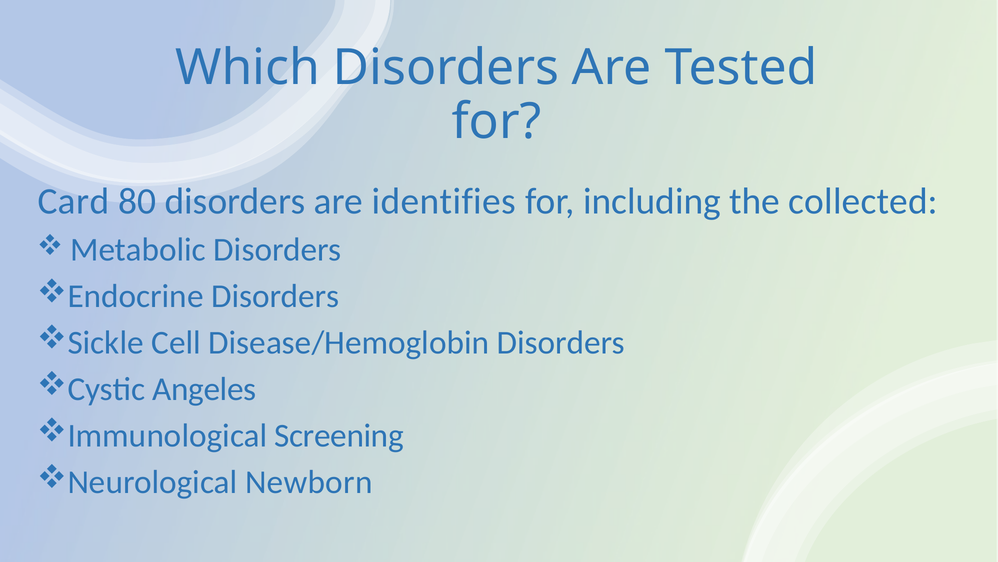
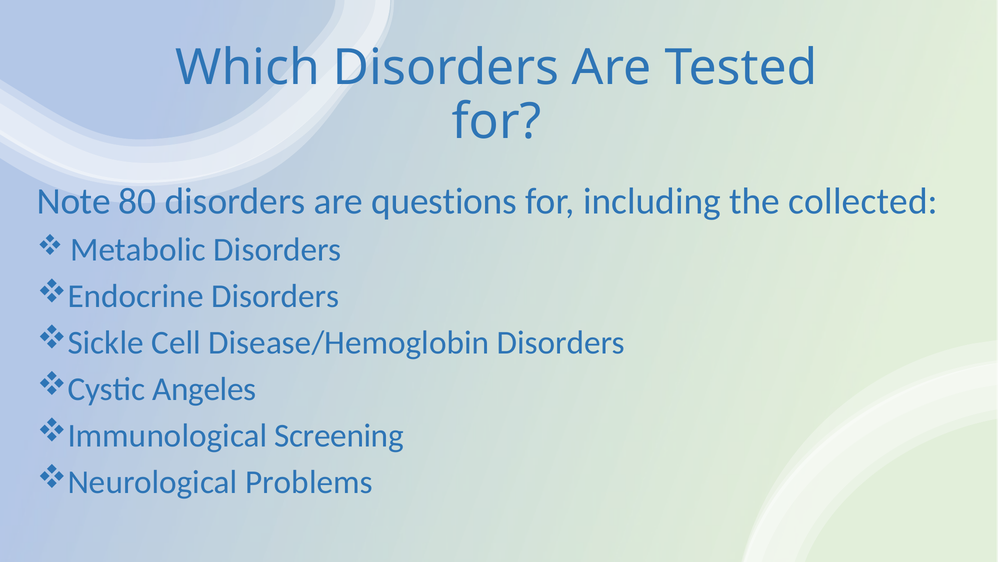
Card: Card -> Note
identifies: identifies -> questions
Newborn: Newborn -> Problems
